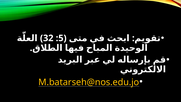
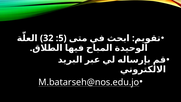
M.batarseh@nos.edu.jo colour: yellow -> white
